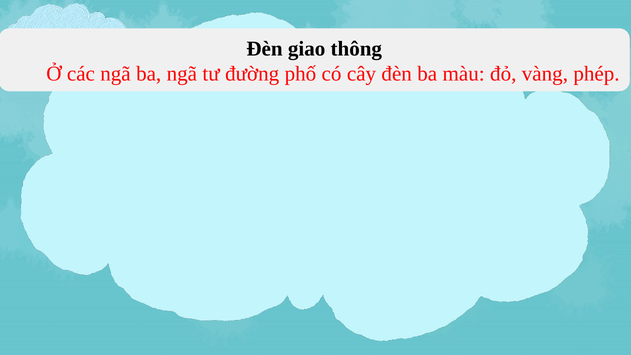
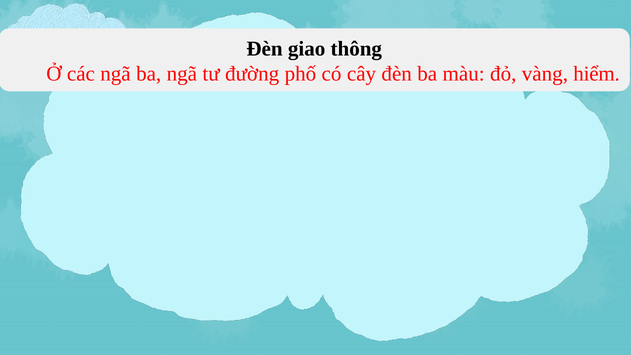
phép: phép -> hiểm
